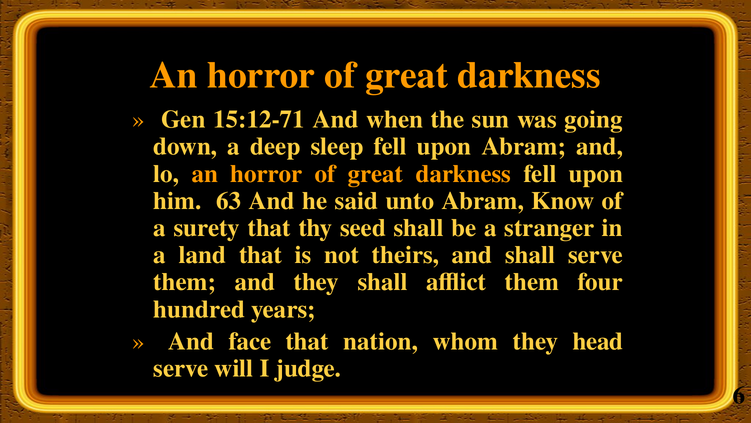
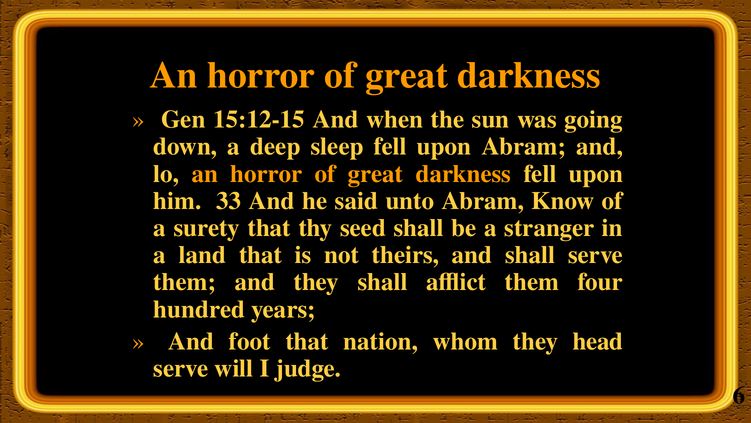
15:12-71: 15:12-71 -> 15:12-15
63: 63 -> 33
face: face -> foot
